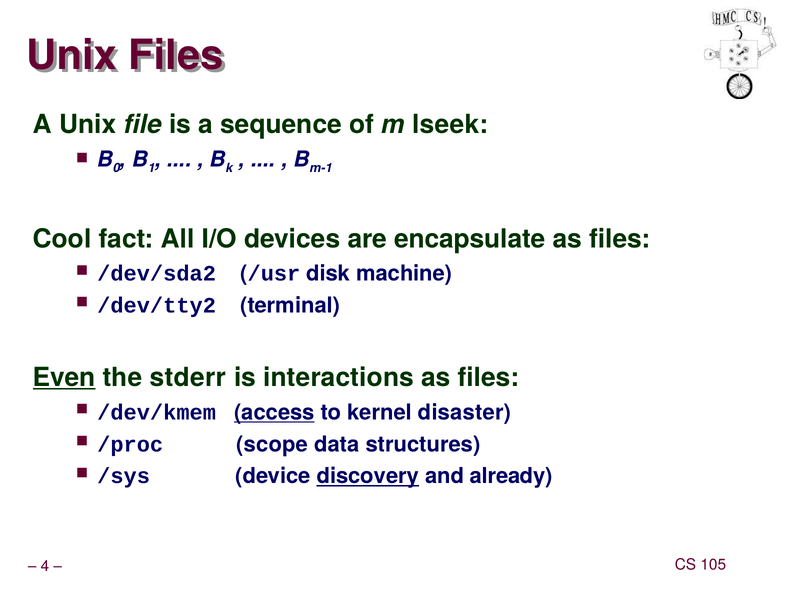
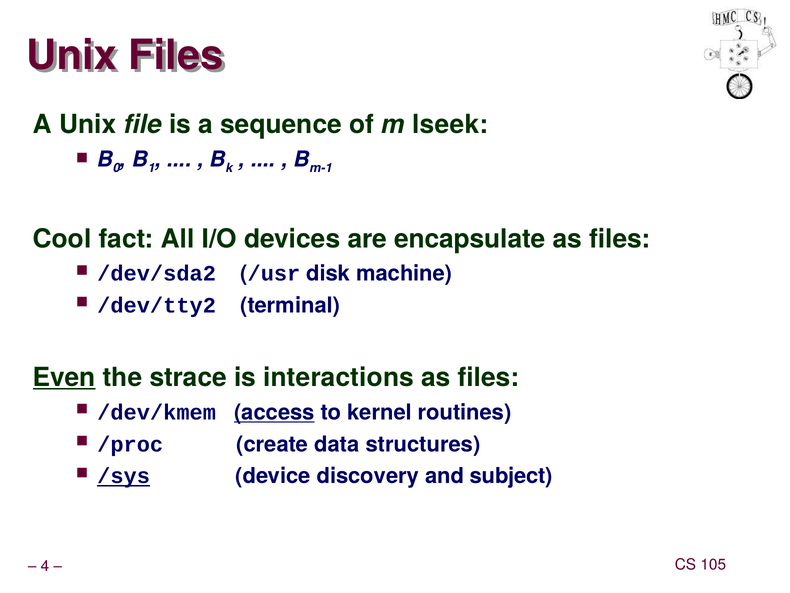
stderr: stderr -> strace
disaster: disaster -> routines
scope: scope -> create
/sys underline: none -> present
discovery underline: present -> none
already: already -> subject
